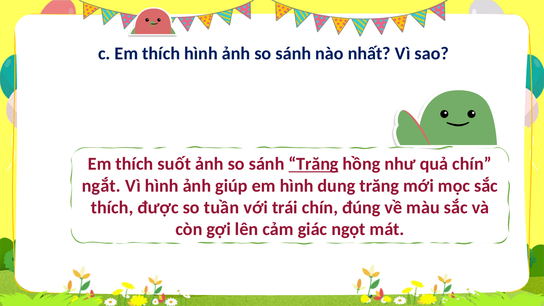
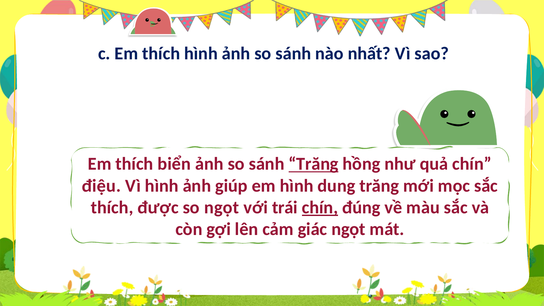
suốt: suốt -> biển
ngắt: ngắt -> điệu
so tuần: tuần -> ngọt
chín at (320, 208) underline: none -> present
